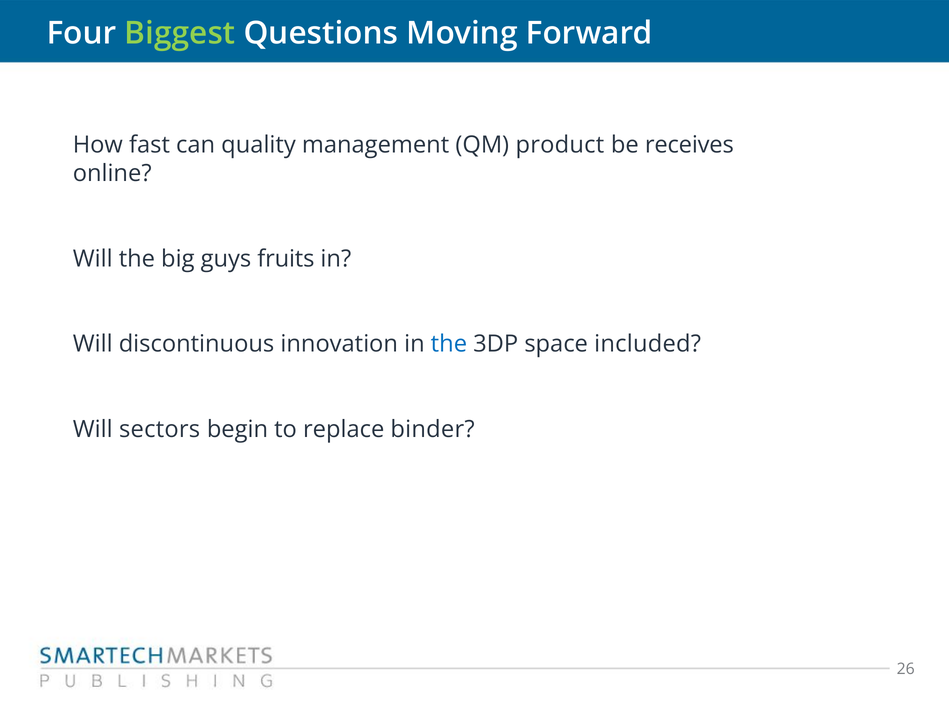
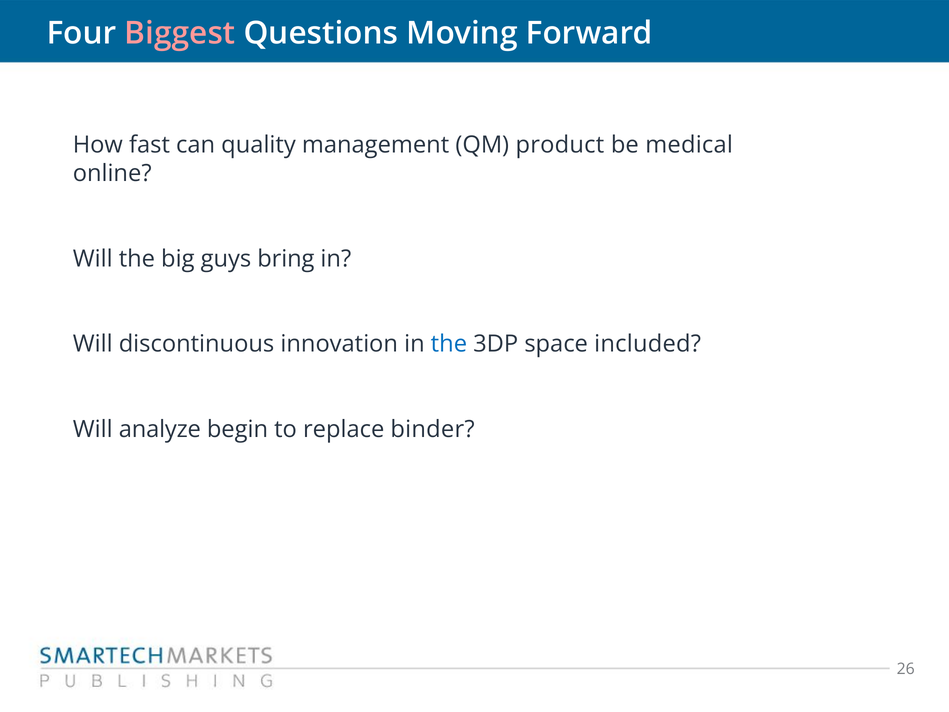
Biggest colour: light green -> pink
receives: receives -> medical
fruits: fruits -> bring
sectors: sectors -> analyze
